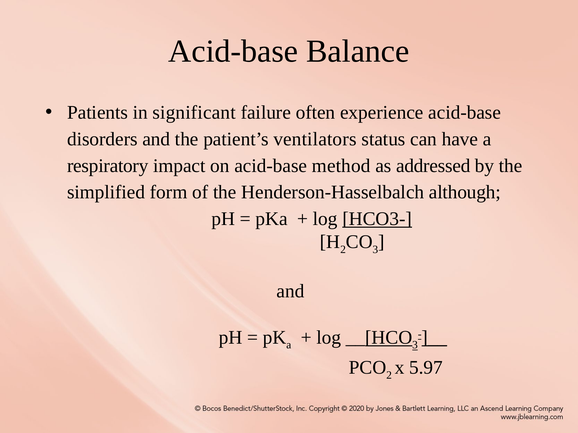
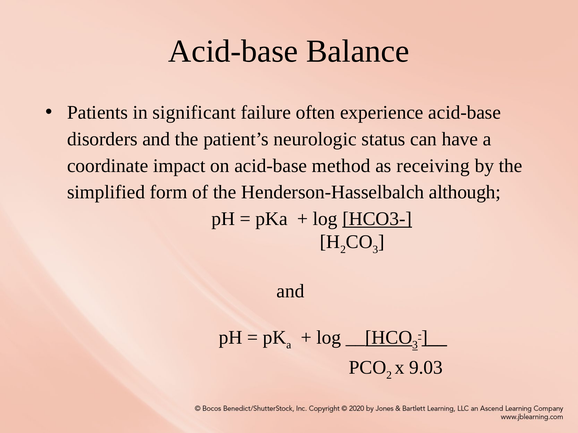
ventilators: ventilators -> neurologic
respiratory: respiratory -> coordinate
addressed: addressed -> receiving
5.97: 5.97 -> 9.03
